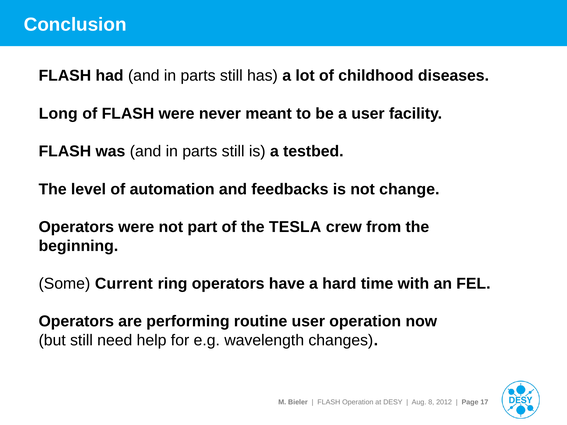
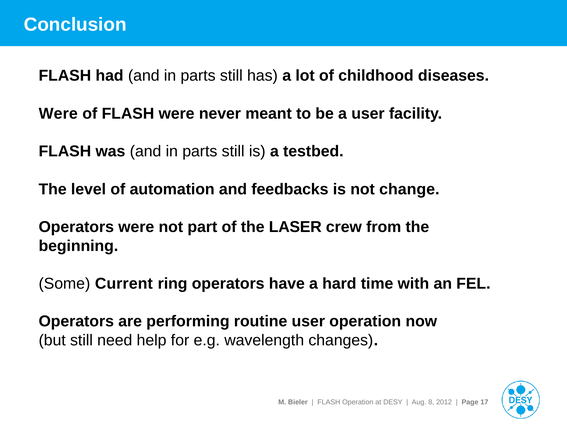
Long at (58, 114): Long -> Were
TESLA: TESLA -> LASER
